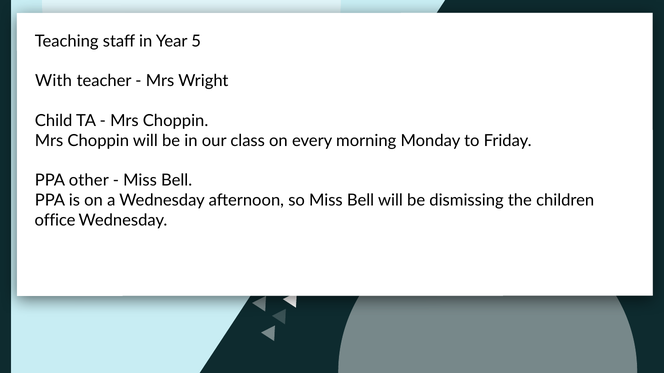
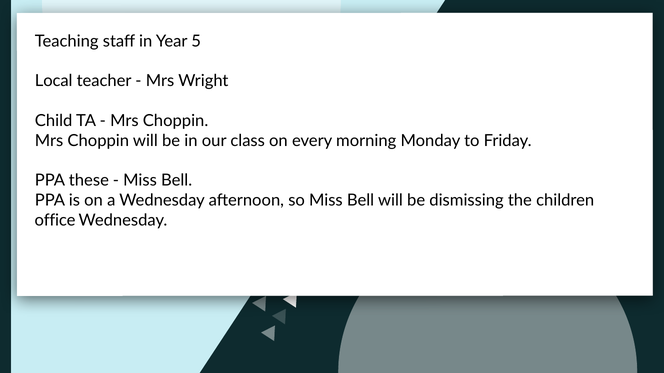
With: With -> Local
other: other -> these
